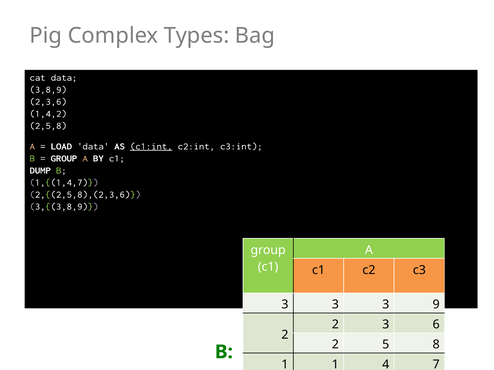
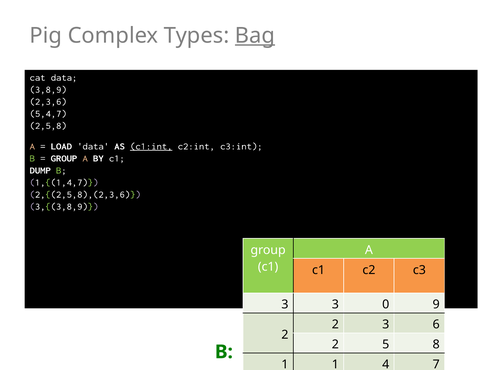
Bag underline: none -> present
1,4,2: 1,4,2 -> 5,4,7
3 3 3: 3 -> 0
